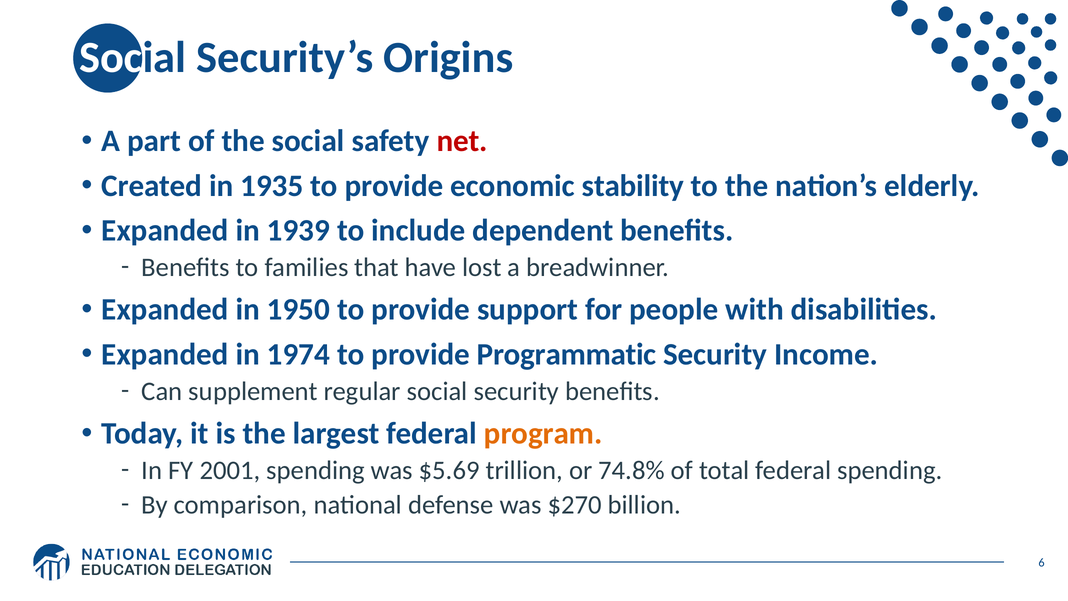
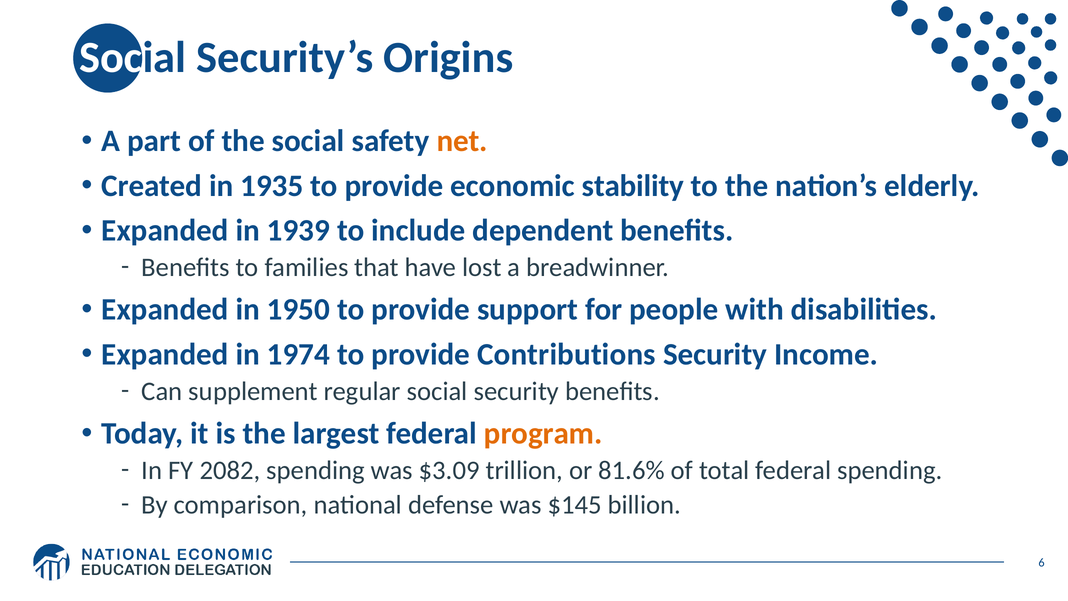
net colour: red -> orange
Programmatic: Programmatic -> Contributions
2001: 2001 -> 2082
$5.69: $5.69 -> $3.09
74.8%: 74.8% -> 81.6%
$270: $270 -> $145
